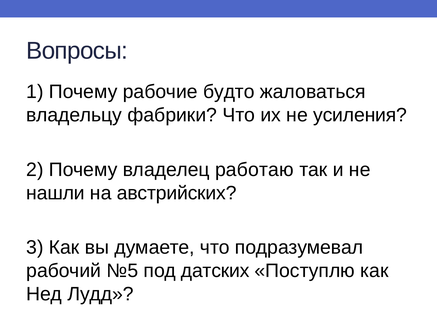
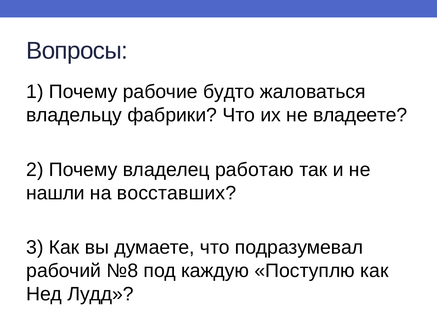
усиления: усиления -> владеете
австрийских: австрийских -> восставших
№5: №5 -> №8
датских: датских -> каждую
